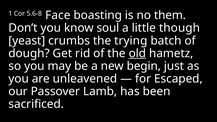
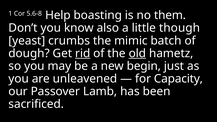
Face: Face -> Help
soul: soul -> also
trying: trying -> mimic
rid underline: none -> present
Escaped: Escaped -> Capacity
